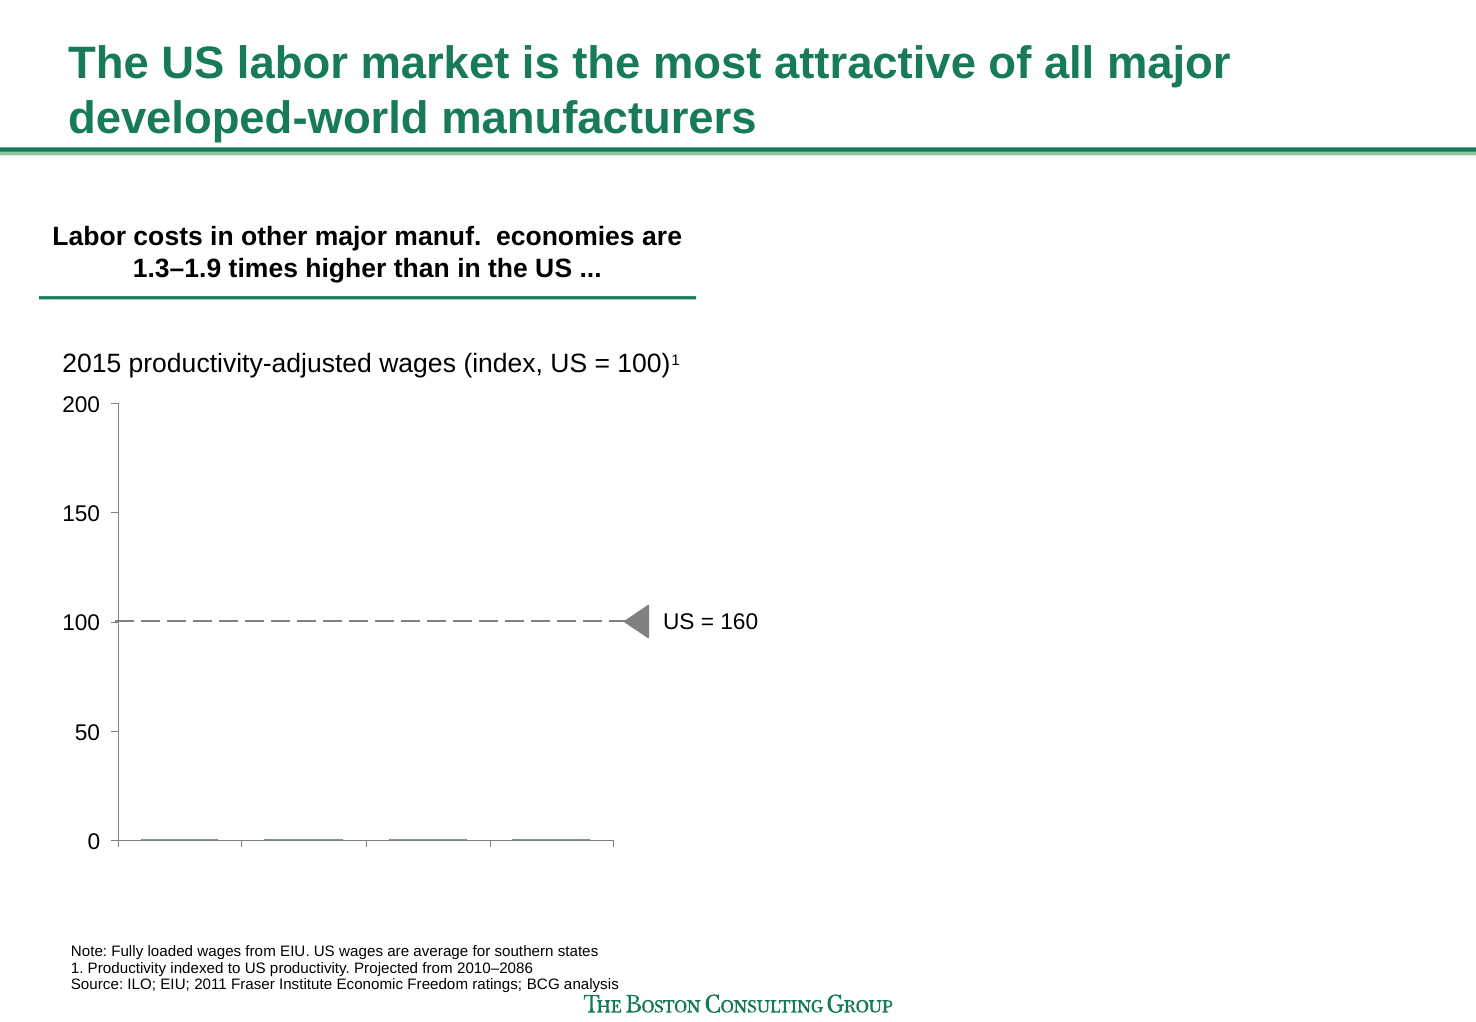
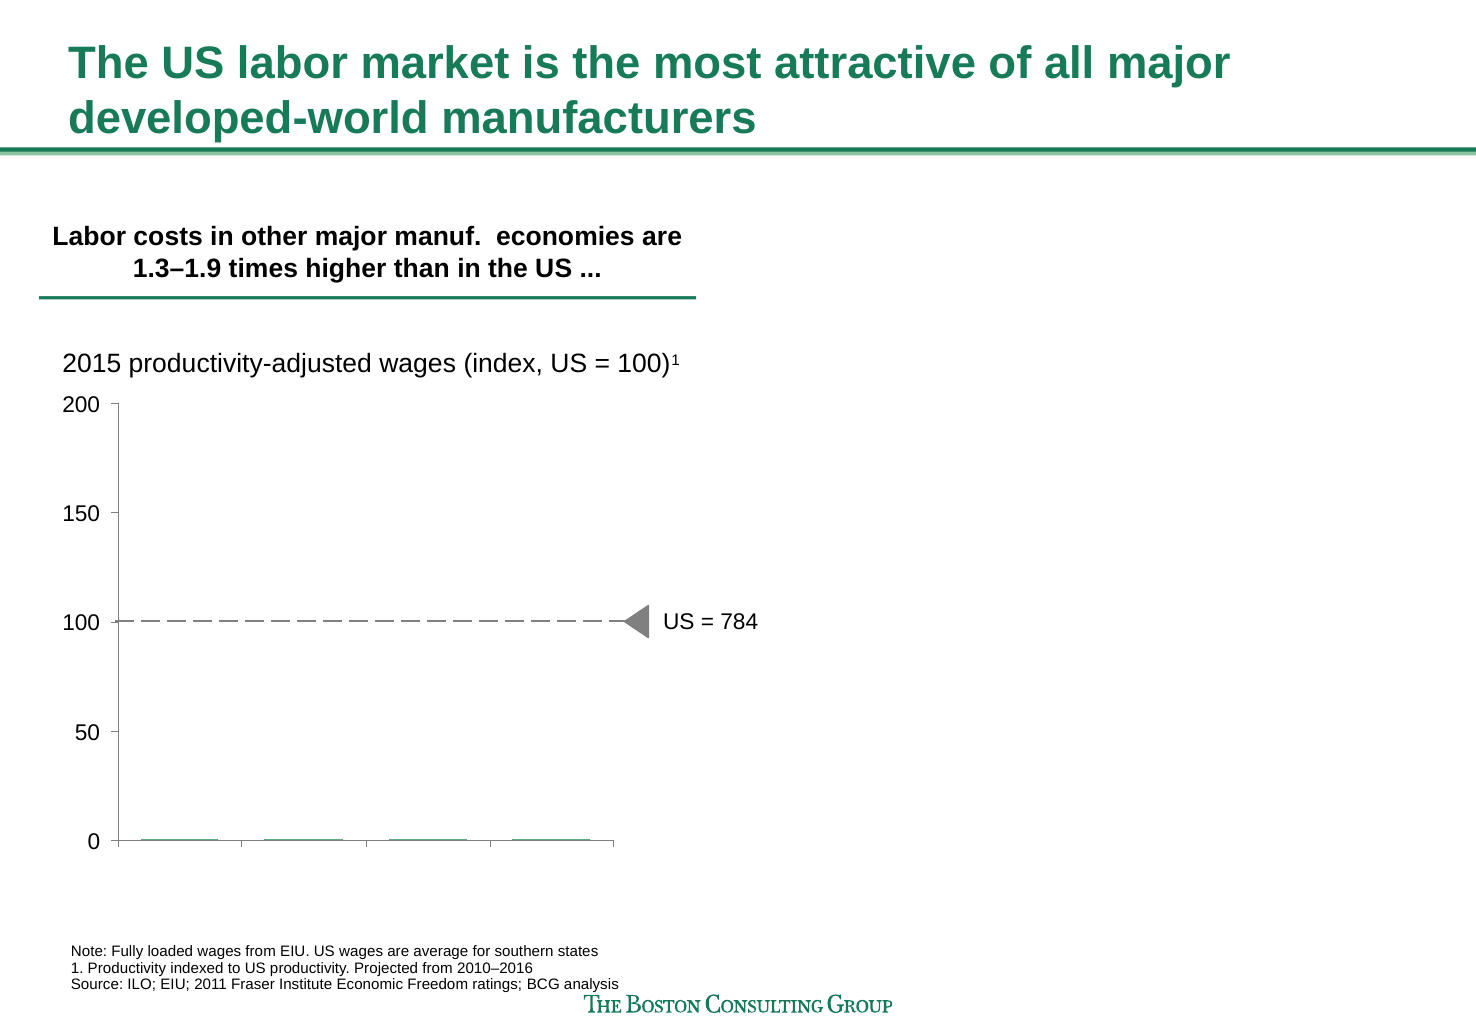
160: 160 -> 784
2010–2086: 2010–2086 -> 2010–2016
